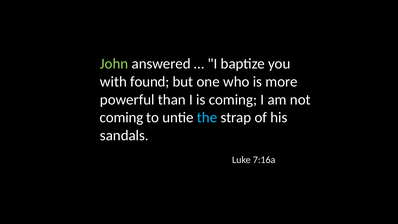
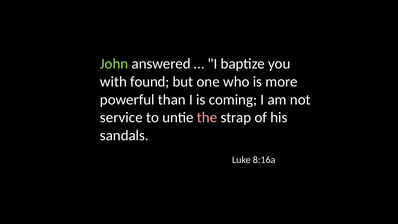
coming at (122, 117): coming -> service
the colour: light blue -> pink
7:16a: 7:16a -> 8:16a
